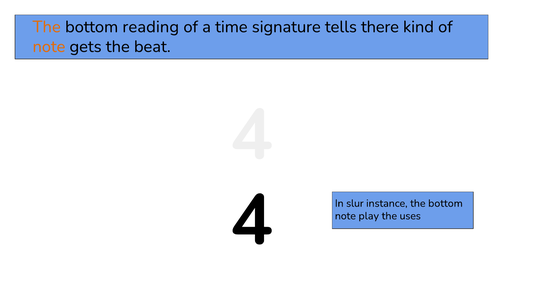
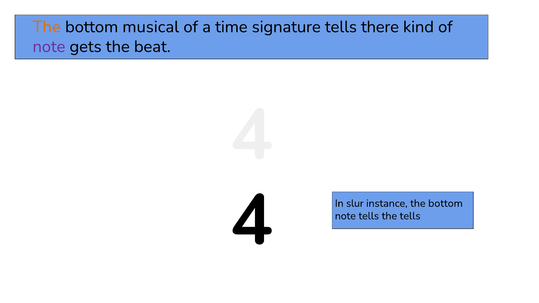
reading: reading -> musical
note at (49, 47) colour: orange -> purple
note play: play -> tells
the uses: uses -> tells
